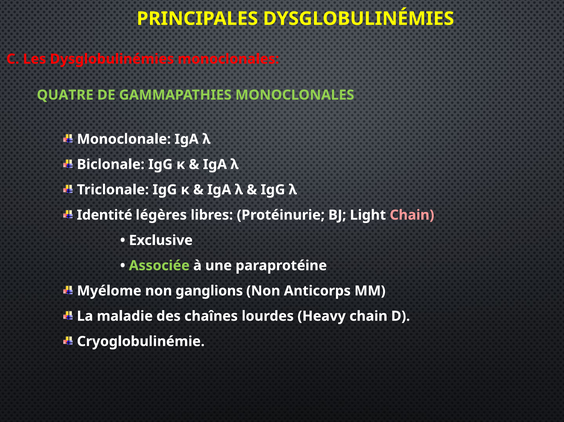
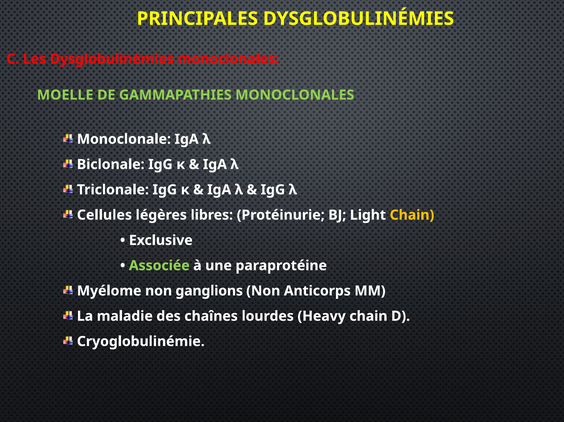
QUATRE: QUATRE -> MOELLE
Identité: Identité -> Cellules
Chain at (412, 215) colour: pink -> yellow
